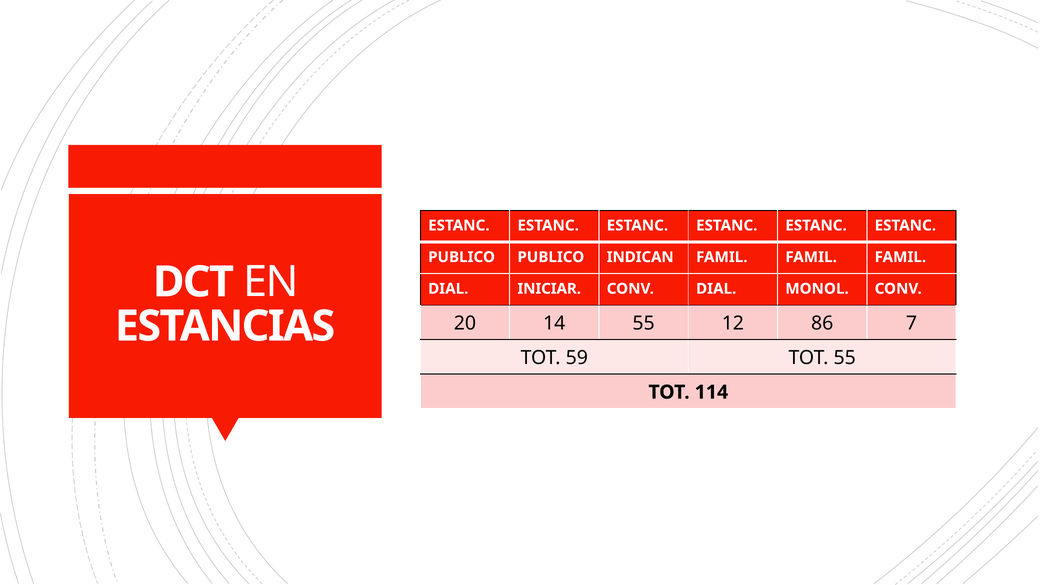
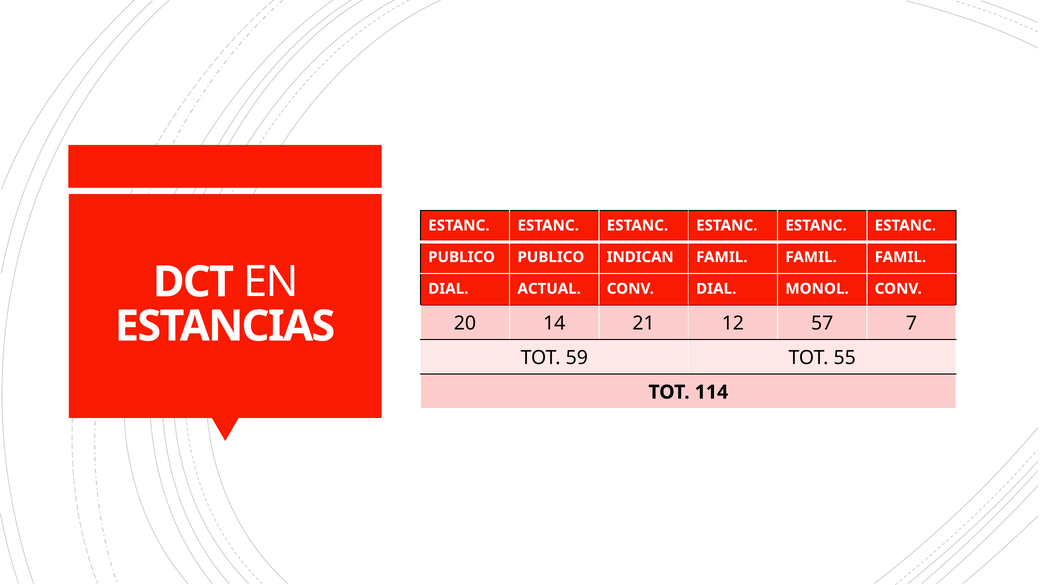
INICIAR: INICIAR -> ACTUAL
14 55: 55 -> 21
86: 86 -> 57
